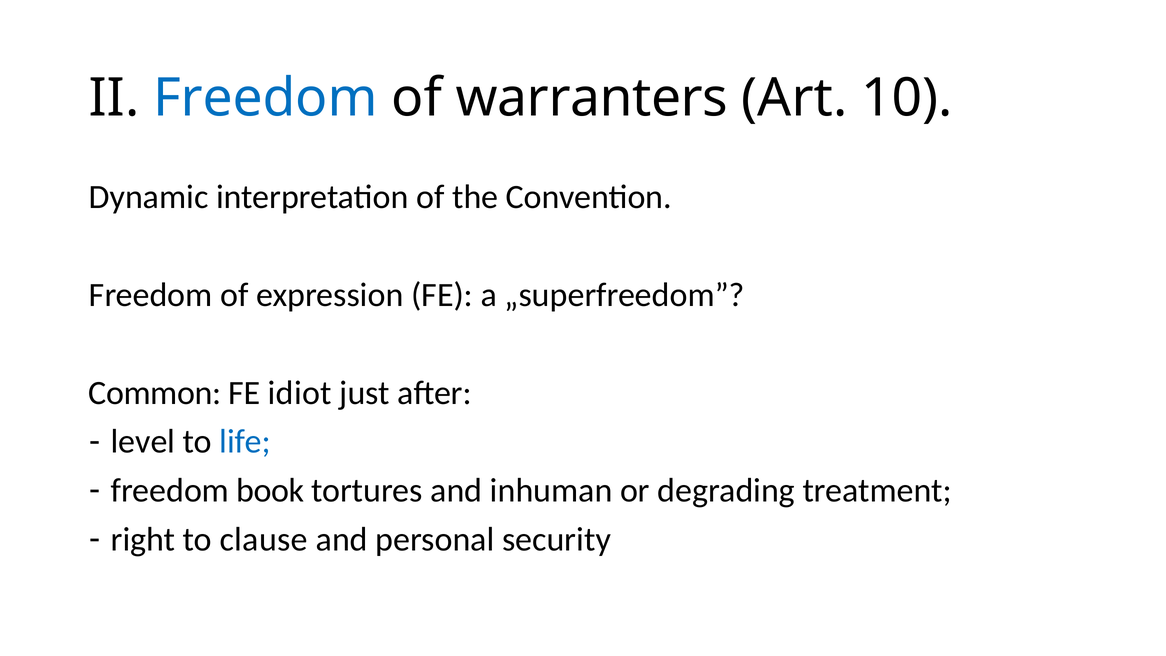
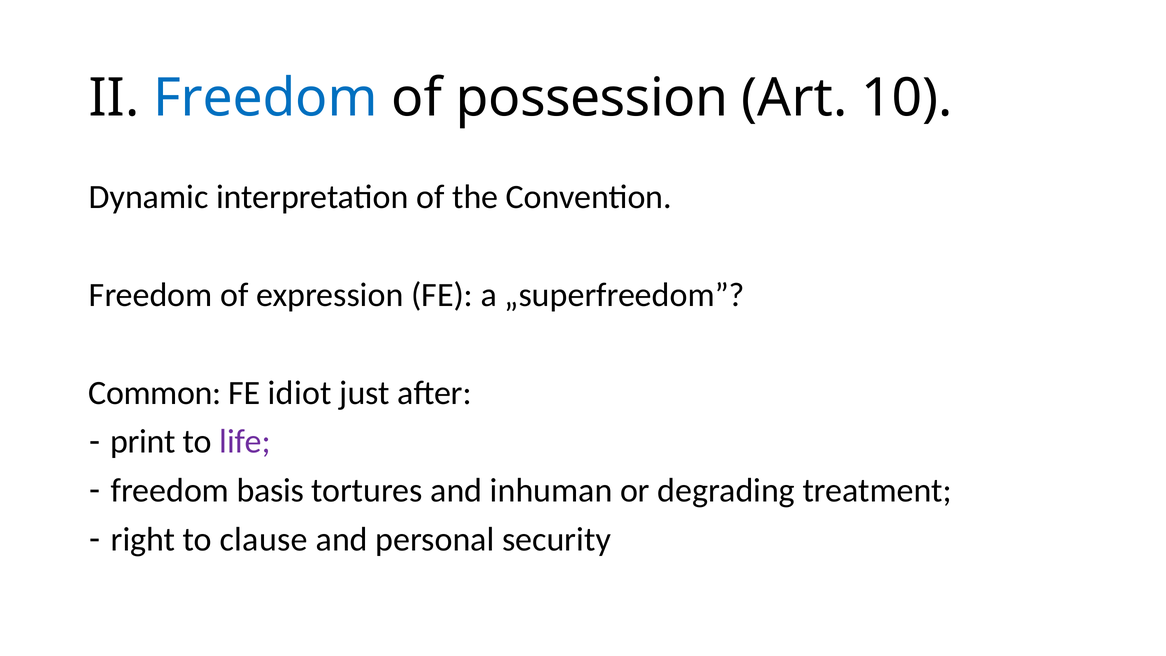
warranters: warranters -> possession
level: level -> print
life colour: blue -> purple
book: book -> basis
